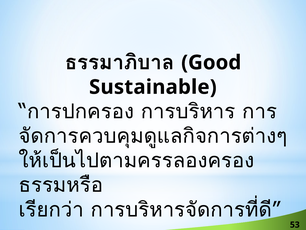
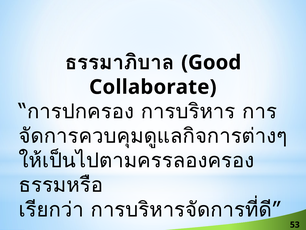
Sustainable: Sustainable -> Collaborate
